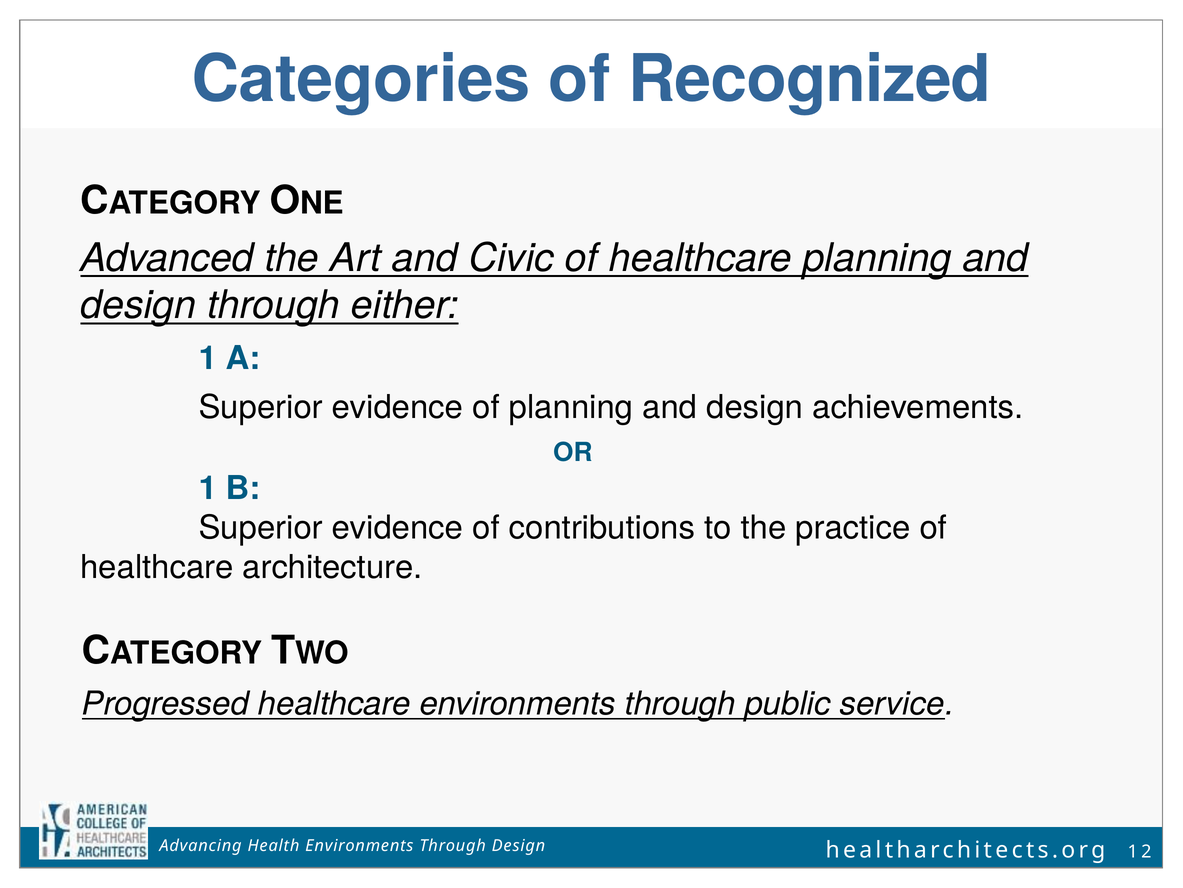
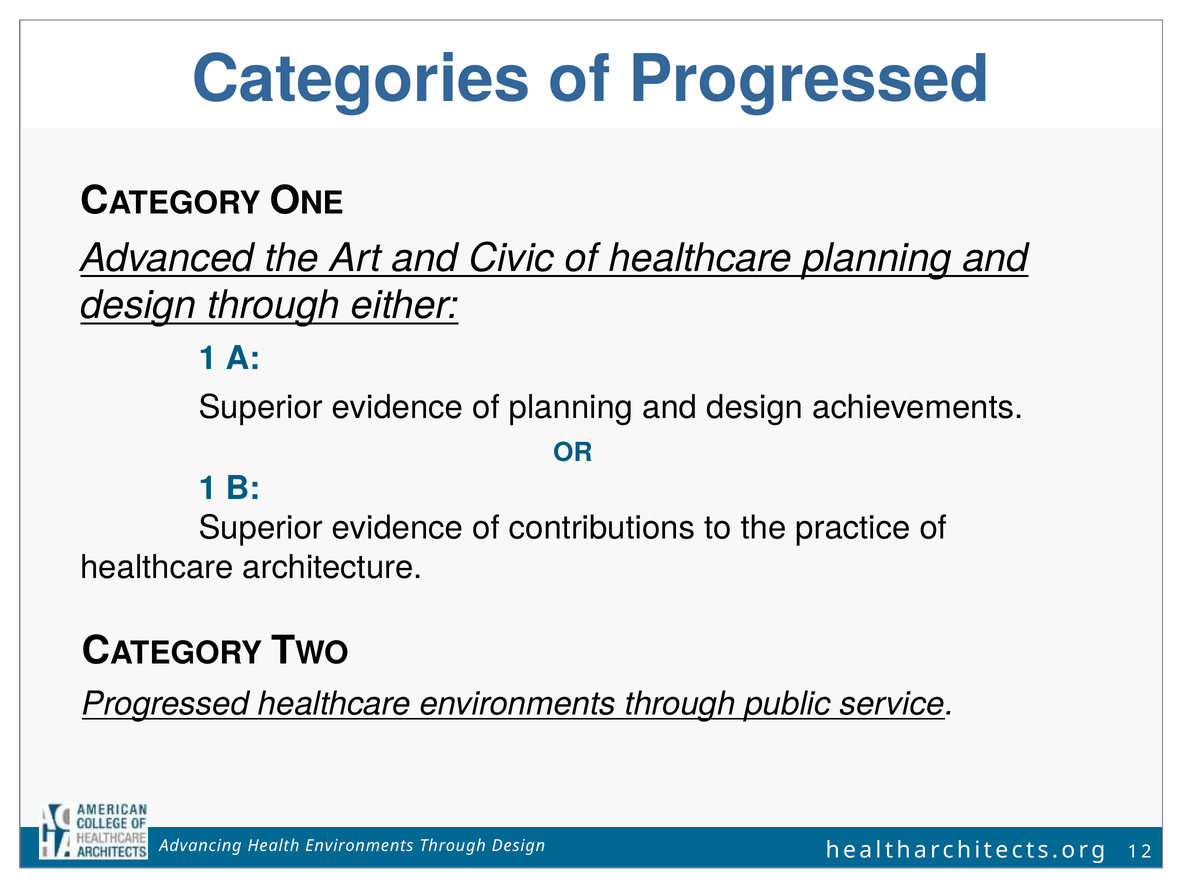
of Recognized: Recognized -> Progressed
